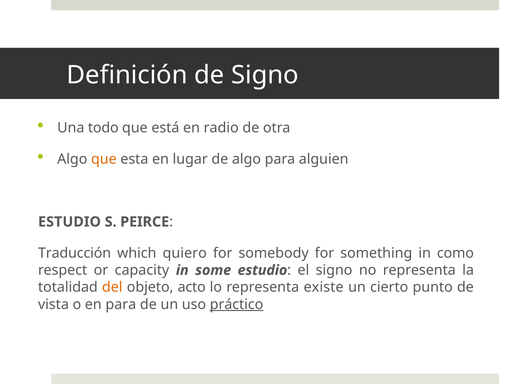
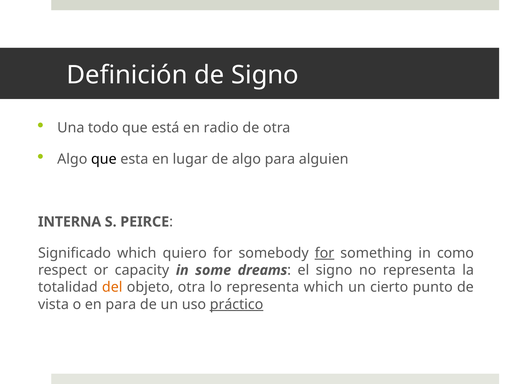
que at (104, 159) colour: orange -> black
ESTUDIO at (69, 222): ESTUDIO -> INTERNA
Traducción: Traducción -> Significado
for at (324, 253) underline: none -> present
some estudio: estudio -> dreams
objeto acto: acto -> otra
representa existe: existe -> which
